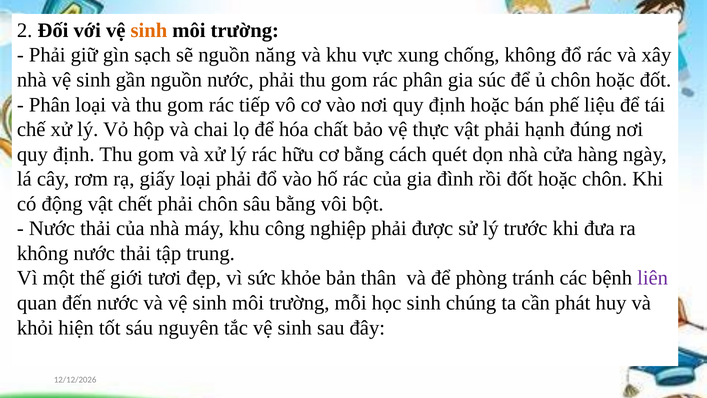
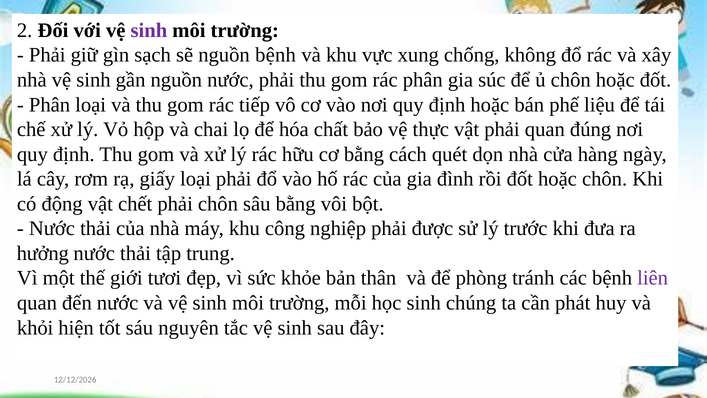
sinh at (149, 30) colour: orange -> purple
nguồn năng: năng -> bệnh
phải hạnh: hạnh -> quan
không at (43, 253): không -> hưởng
